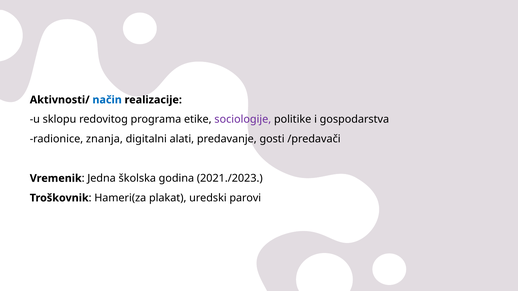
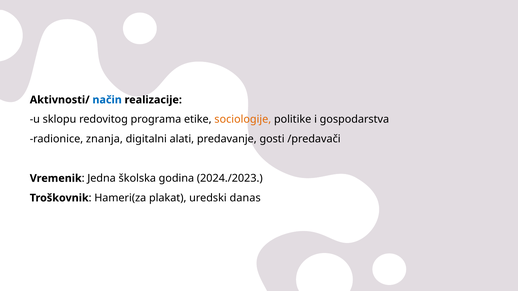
sociologije colour: purple -> orange
2021./2023: 2021./2023 -> 2024./2023
parovi: parovi -> danas
